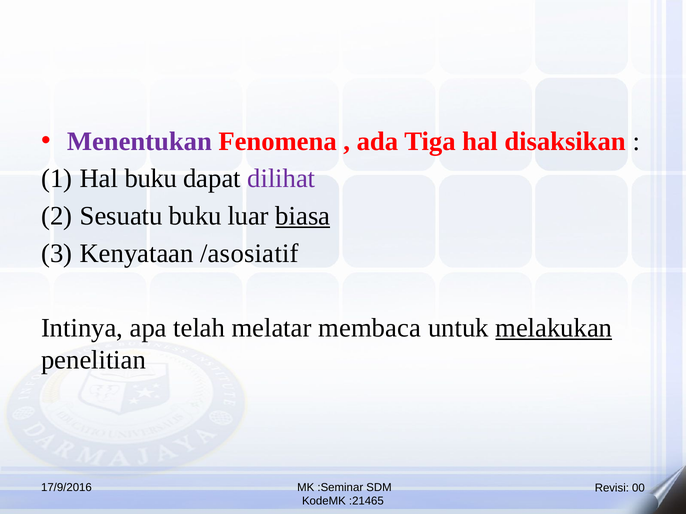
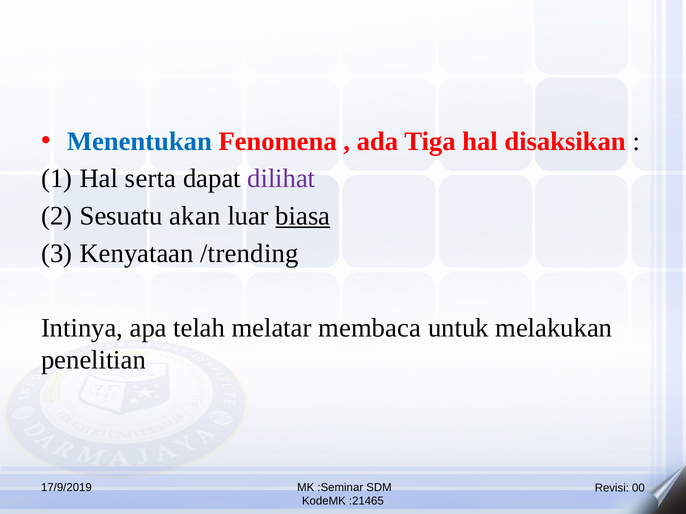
Menentukan colour: purple -> blue
Hal buku: buku -> serta
Sesuatu buku: buku -> akan
/asosiatif: /asosiatif -> /trending
melakukan underline: present -> none
17/9/2016: 17/9/2016 -> 17/9/2019
